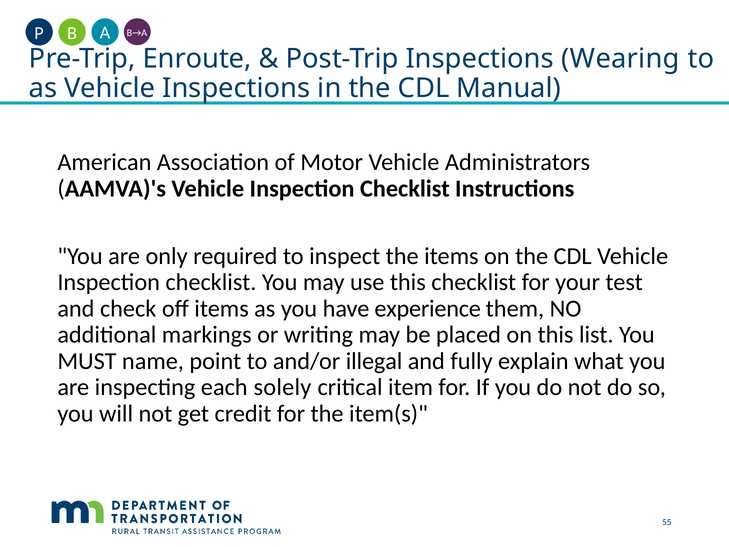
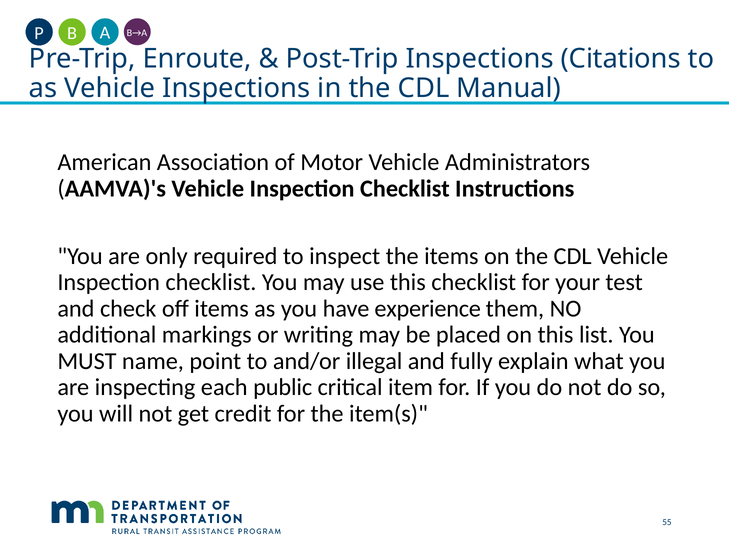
Wearing: Wearing -> Citations
solely: solely -> public
